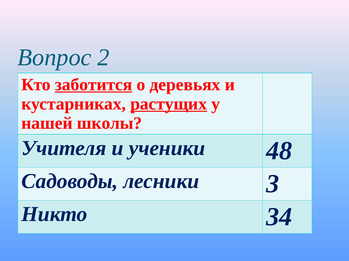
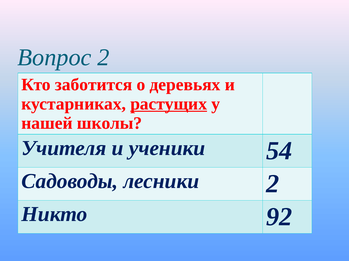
заботится underline: present -> none
48: 48 -> 54
лесники 3: 3 -> 2
34: 34 -> 92
